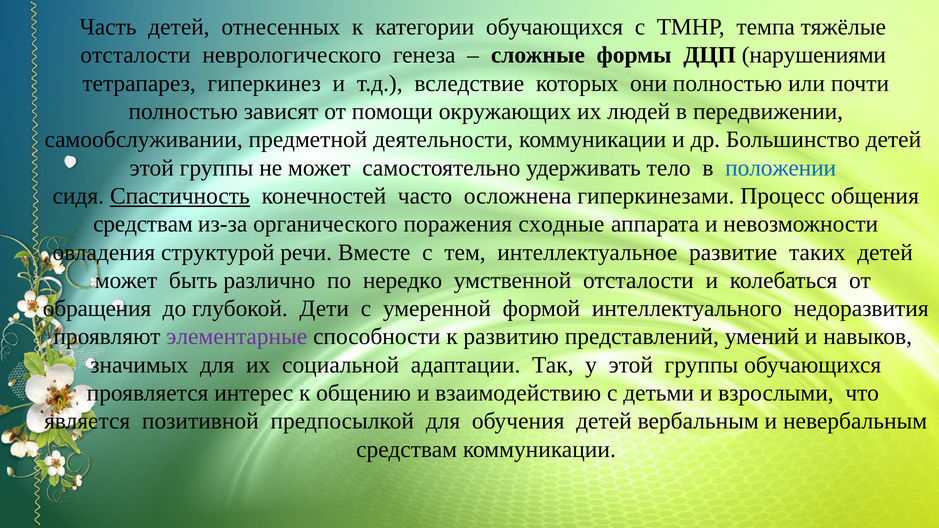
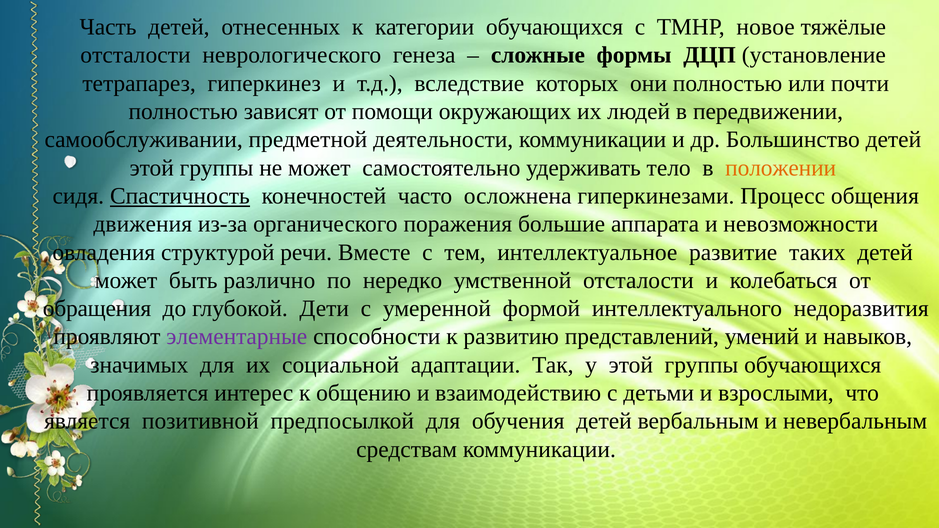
темпа: темпа -> новое
нарушениями: нарушениями -> установление
положении colour: blue -> orange
средствам at (143, 224): средствам -> движения
сходные: сходные -> большие
